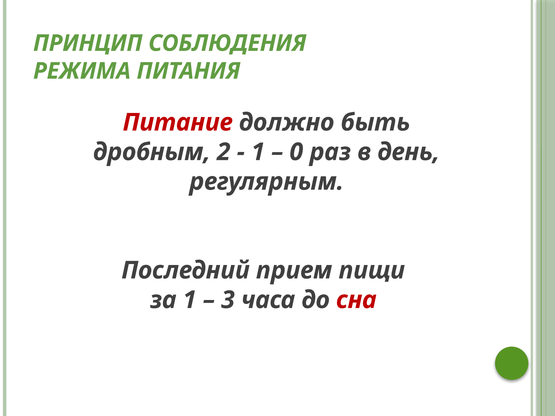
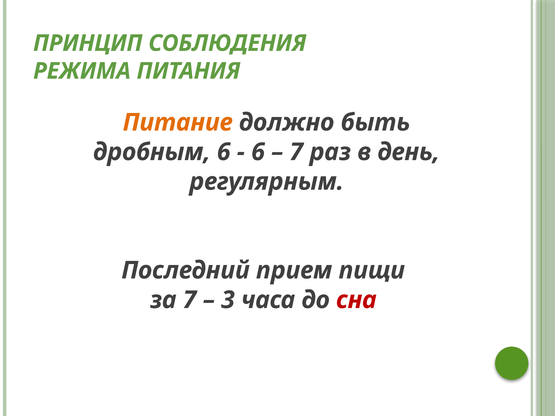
Питание colour: red -> orange
дробным 2: 2 -> 6
1 at (258, 152): 1 -> 6
0 at (296, 152): 0 -> 7
за 1: 1 -> 7
